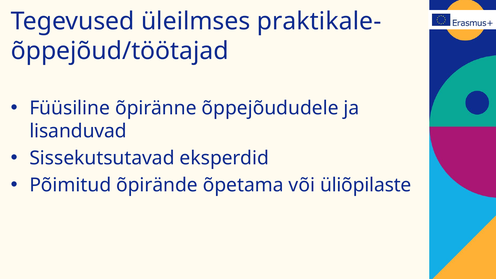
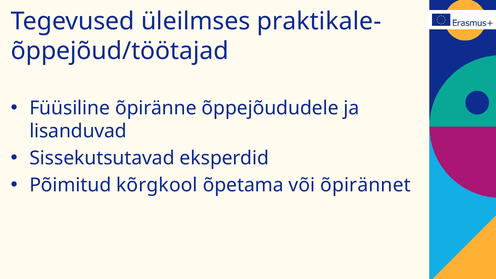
õpirände: õpirände -> kõrgkool
üliõpilaste: üliõpilaste -> õpirännet
